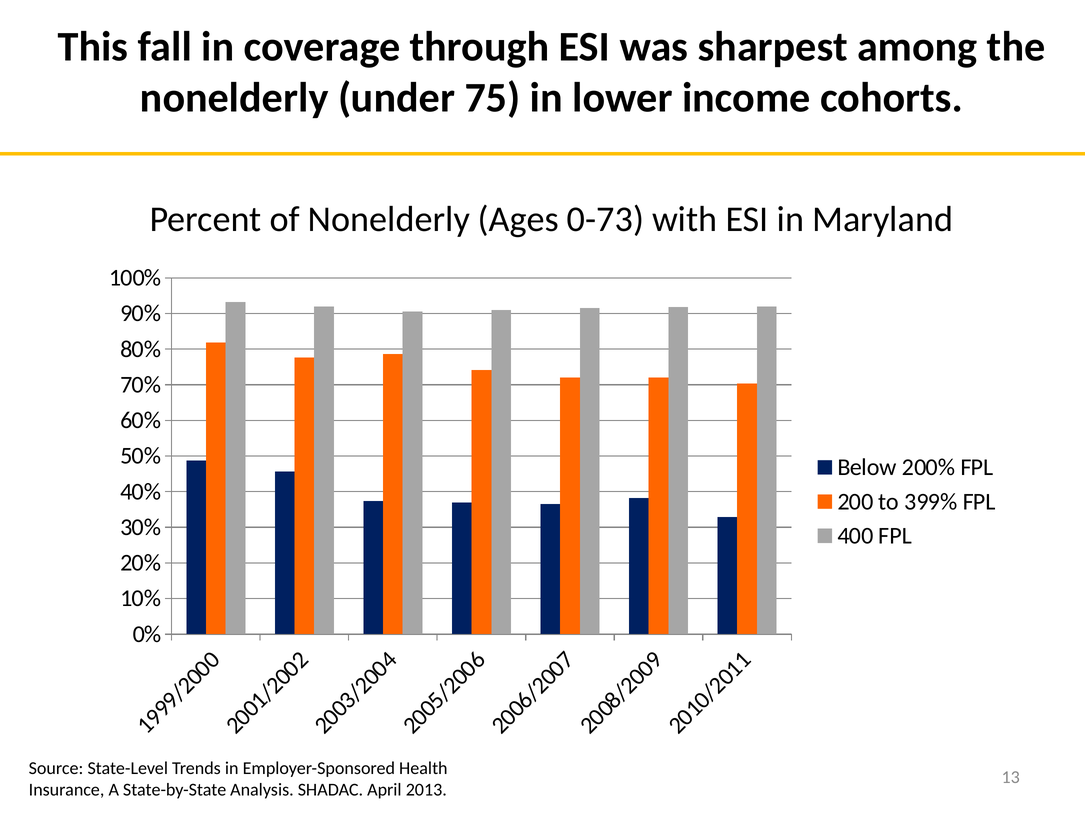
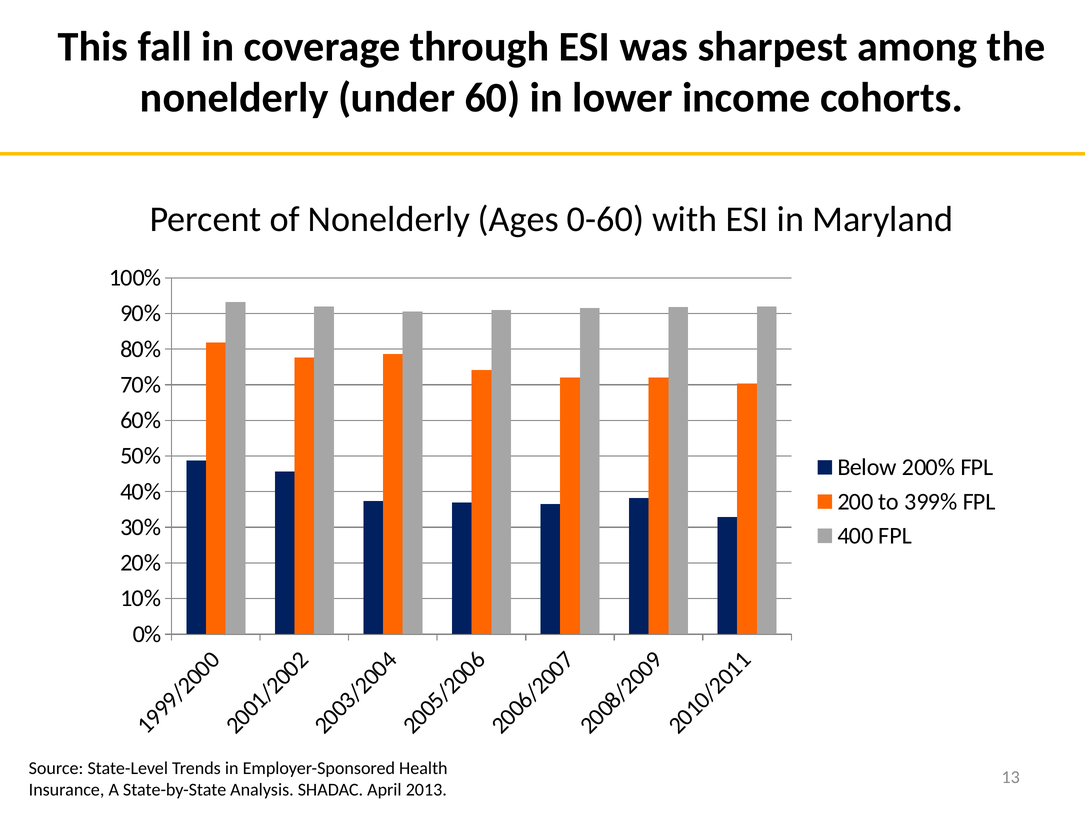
75: 75 -> 60
0-73: 0-73 -> 0-60
